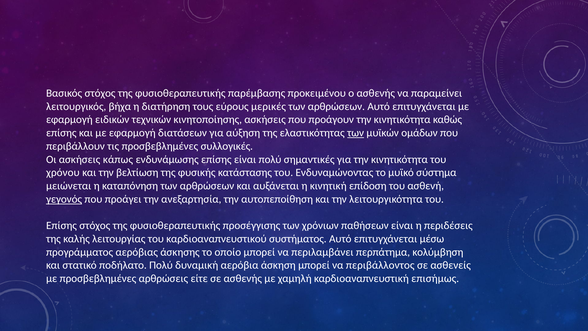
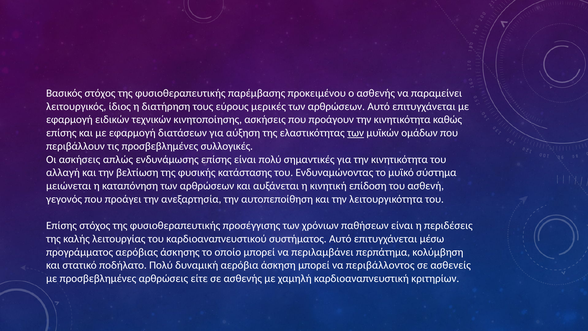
βήχα: βήχα -> ίδιος
κάπως: κάπως -> απλώς
χρόνου: χρόνου -> αλλαγή
γεγονός underline: present -> none
επισήμως: επισήμως -> κριτηρίων
